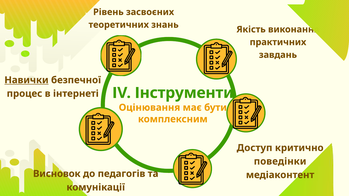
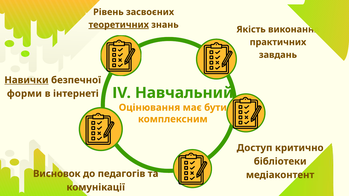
теоретичних underline: none -> present
Інструменти: Інструменти -> Навчальний
процес: процес -> форми
поведінки: поведінки -> бібліотеки
